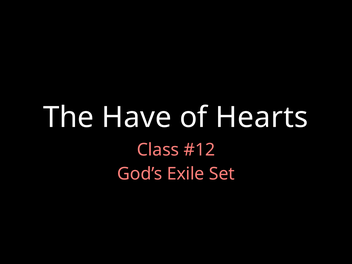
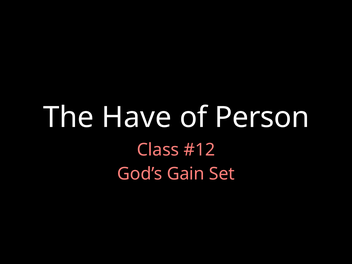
Hearts: Hearts -> Person
Exile: Exile -> Gain
